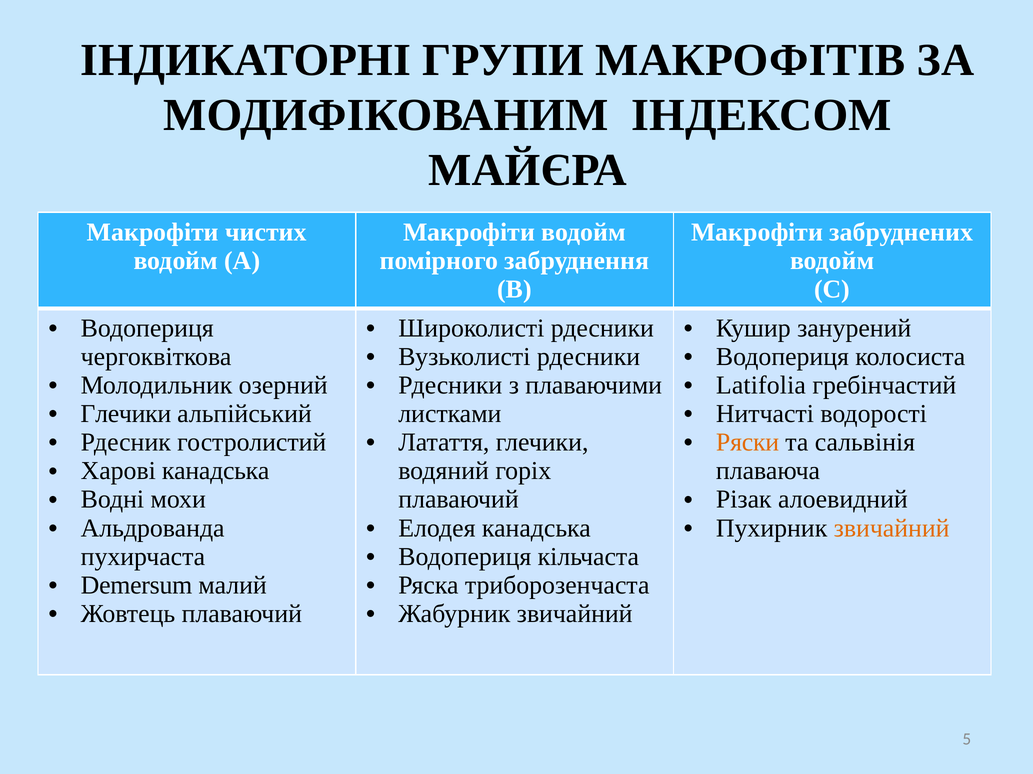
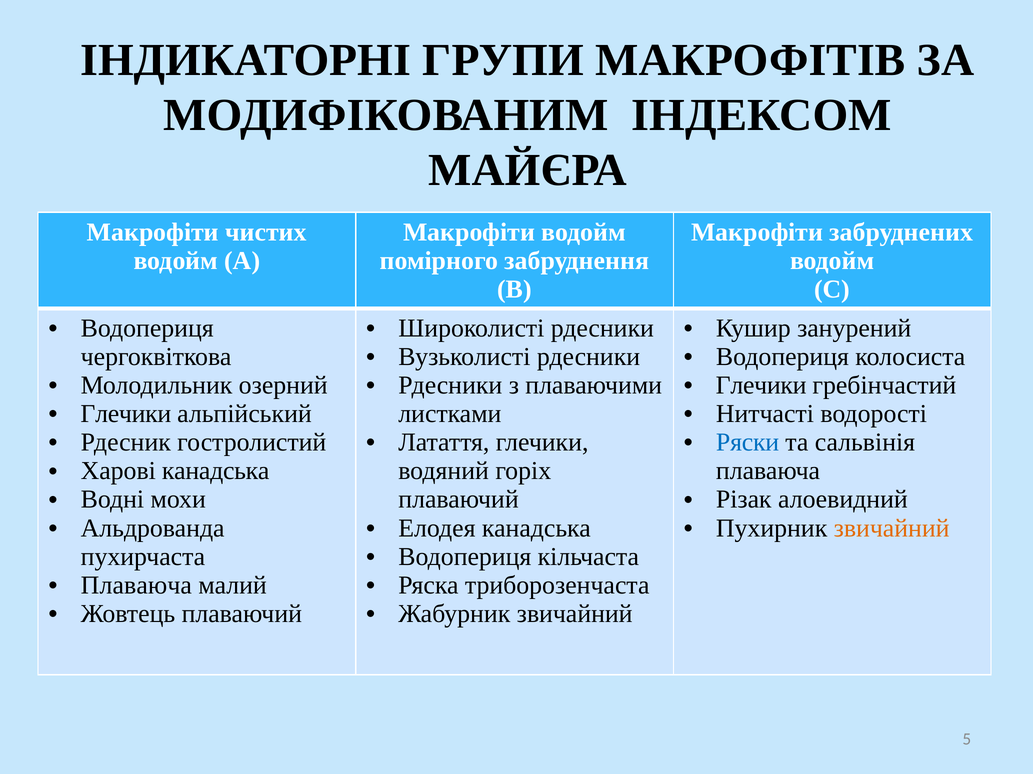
Latifolia at (761, 386): Latifolia -> Глечики
Ряски colour: orange -> blue
Demersum at (137, 586): Demersum -> Плаваюча
